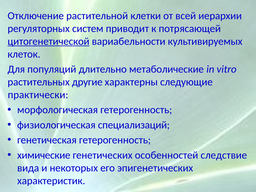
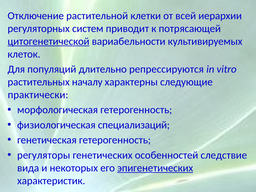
метаболические: метаболические -> репрессируются
другие: другие -> началу
химические: химические -> регуляторы
эпигенетических underline: none -> present
